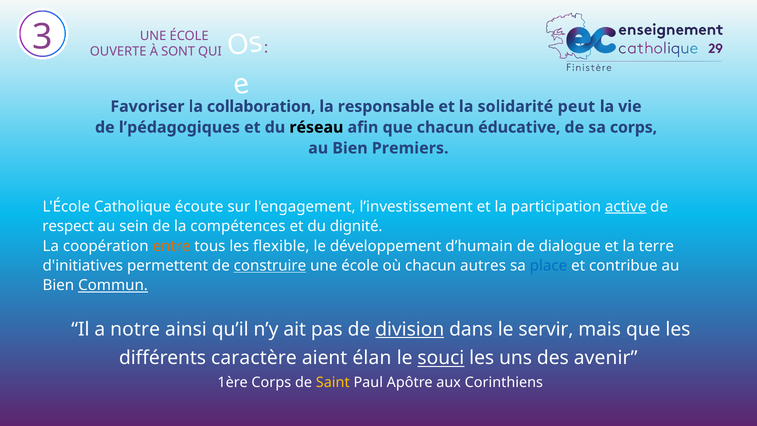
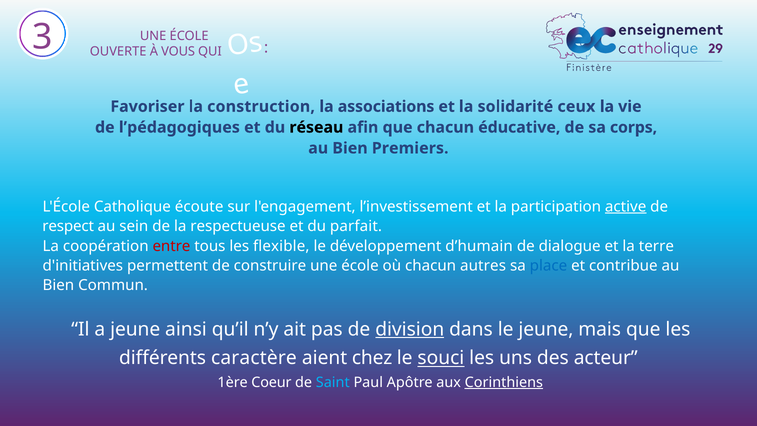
SONT: SONT -> VOUS
collaboration: collaboration -> construction
responsable: responsable -> associations
peut: peut -> ceux
compétences: compétences -> respectueuse
dignité: dignité -> parfait
entre colour: orange -> red
construire underline: present -> none
Commun underline: present -> none
a notre: notre -> jeune
le servir: servir -> jeune
élan: élan -> chez
avenir: avenir -> acteur
1ère Corps: Corps -> Coeur
Saint colour: yellow -> light blue
Corinthiens underline: none -> present
